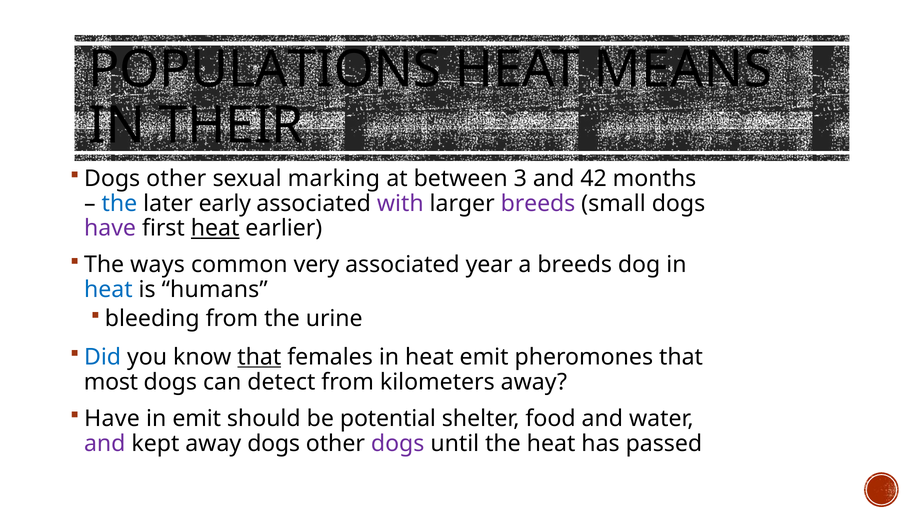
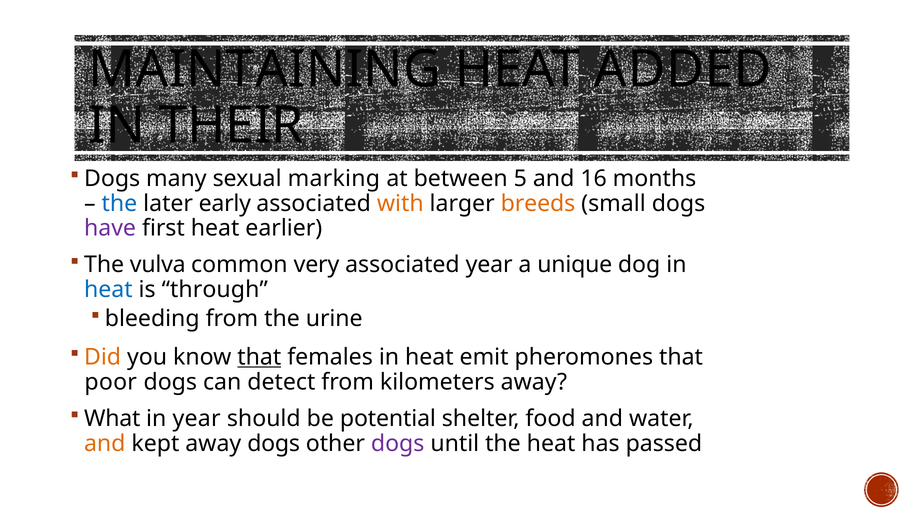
POPULATIONS: POPULATIONS -> MAINTAINING
MEANS: MEANS -> ADDED
other at (176, 178): other -> many
3: 3 -> 5
42: 42 -> 16
with colour: purple -> orange
breeds at (538, 203) colour: purple -> orange
heat at (215, 228) underline: present -> none
ways: ways -> vulva
a breeds: breeds -> unique
humans: humans -> through
Did colour: blue -> orange
most: most -> poor
Have at (112, 418): Have -> What
in emit: emit -> year
and at (105, 443) colour: purple -> orange
